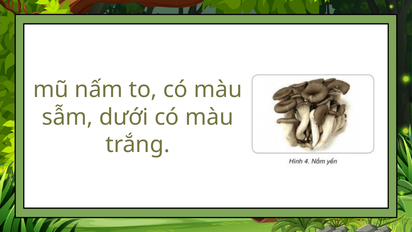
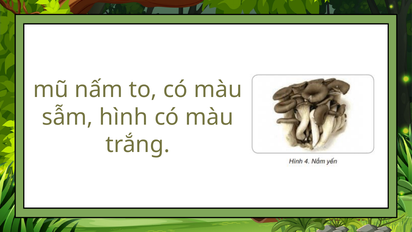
dưới: dưới -> hình
